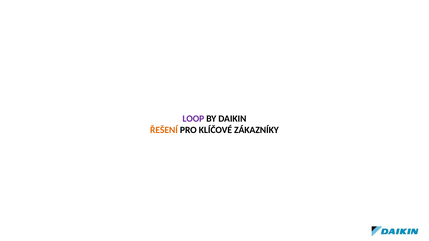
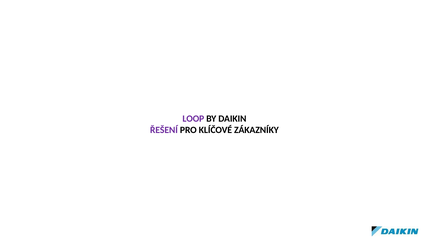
ŘEŠENÍ colour: orange -> purple
